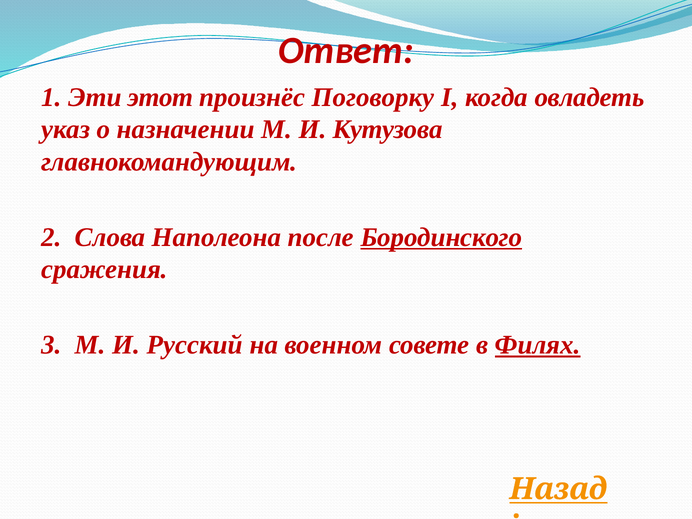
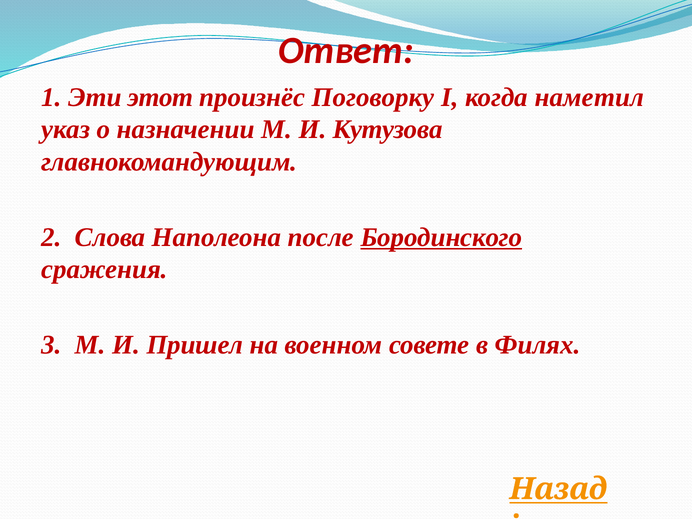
овладеть: овладеть -> наметил
Русский: Русский -> Пришел
Филях underline: present -> none
